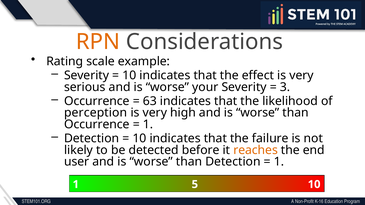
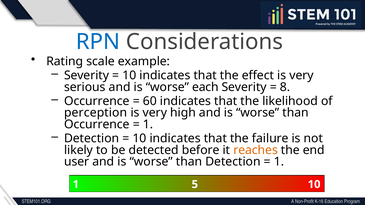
RPN colour: orange -> blue
your: your -> each
3: 3 -> 8
63: 63 -> 60
